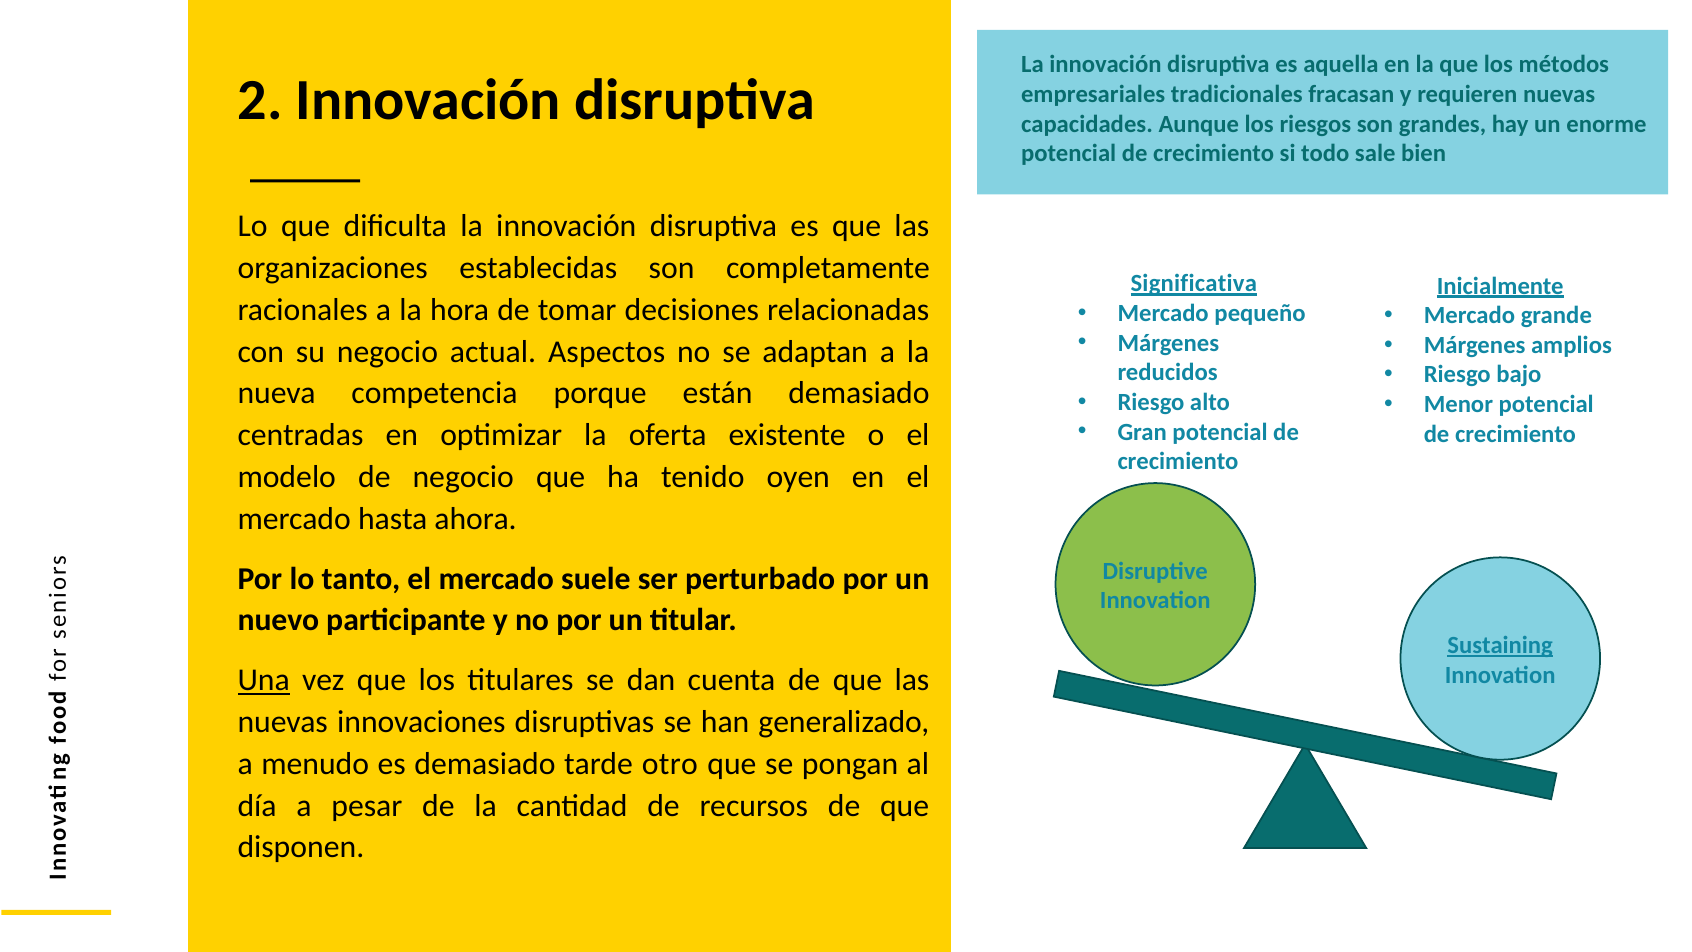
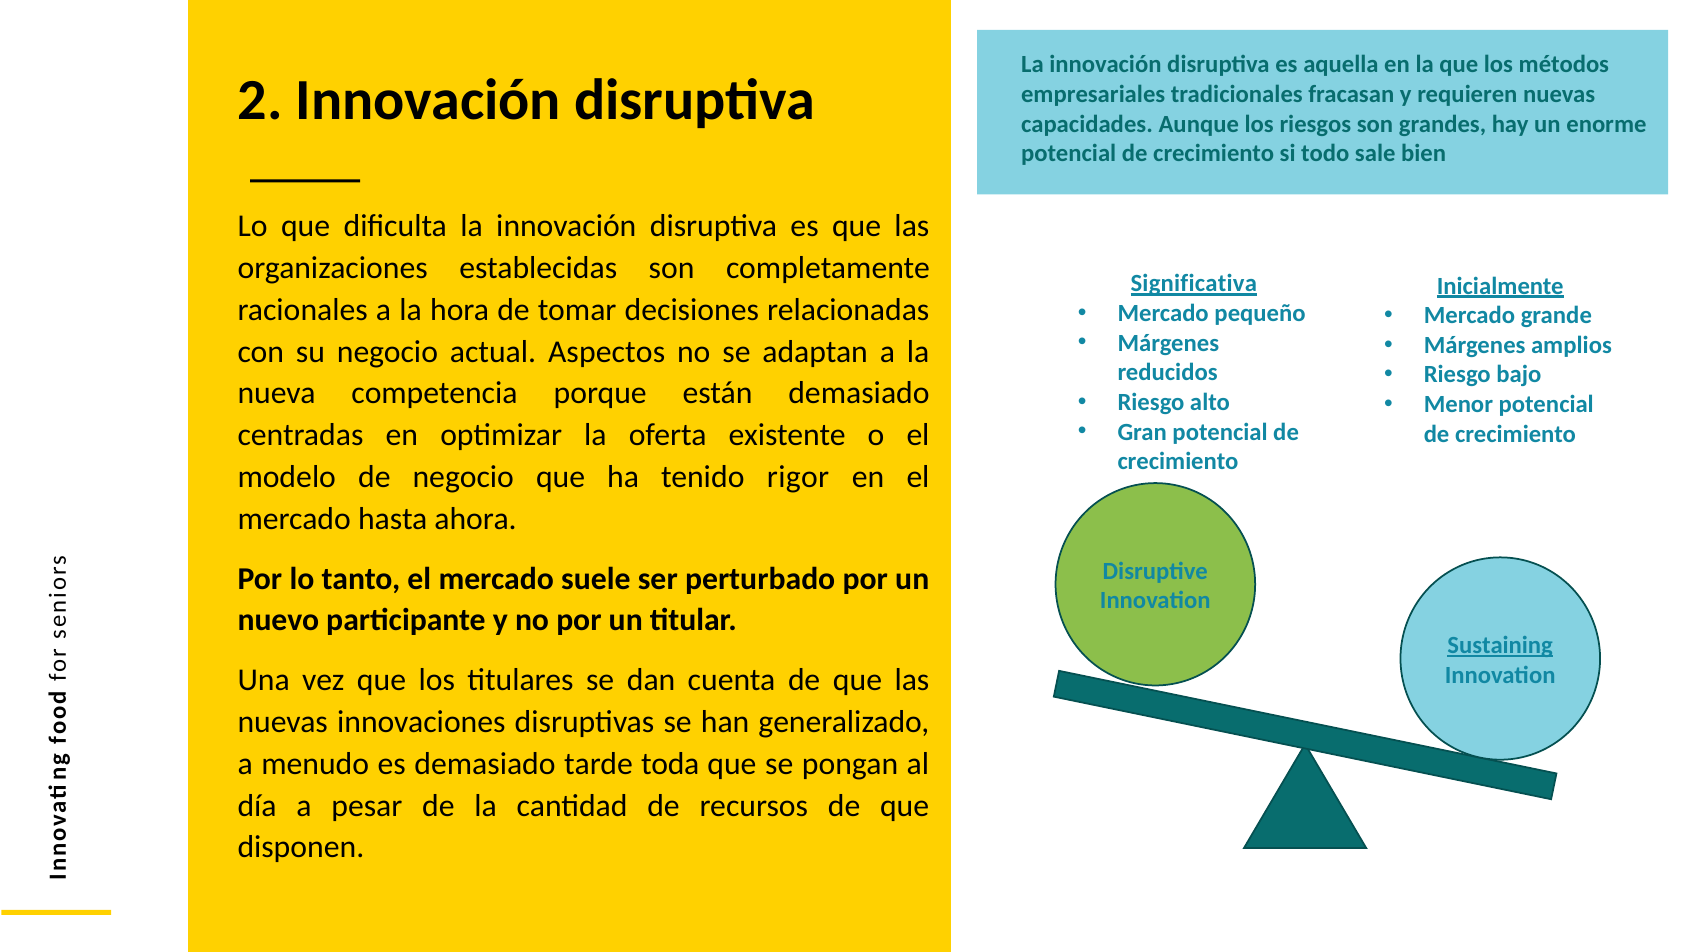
oyen: oyen -> rigor
Una underline: present -> none
otro: otro -> toda
